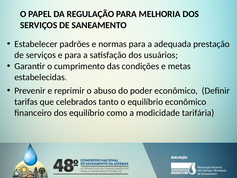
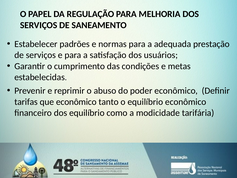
que celebrados: celebrados -> econômico
